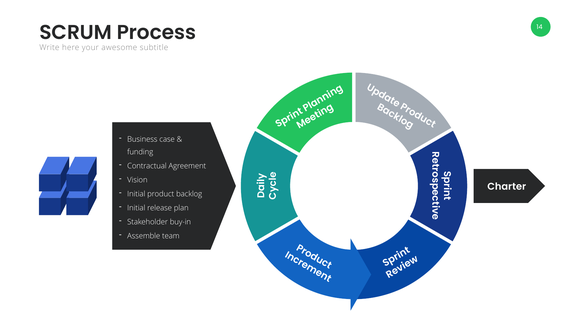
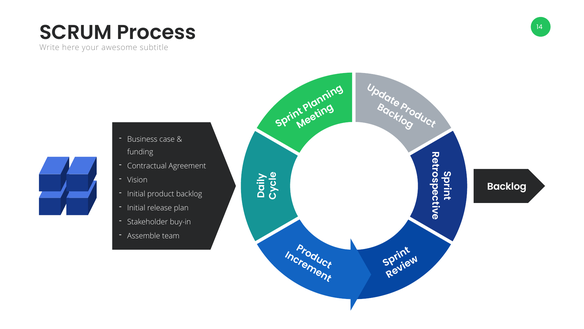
Charter at (507, 186): Charter -> Backlog
